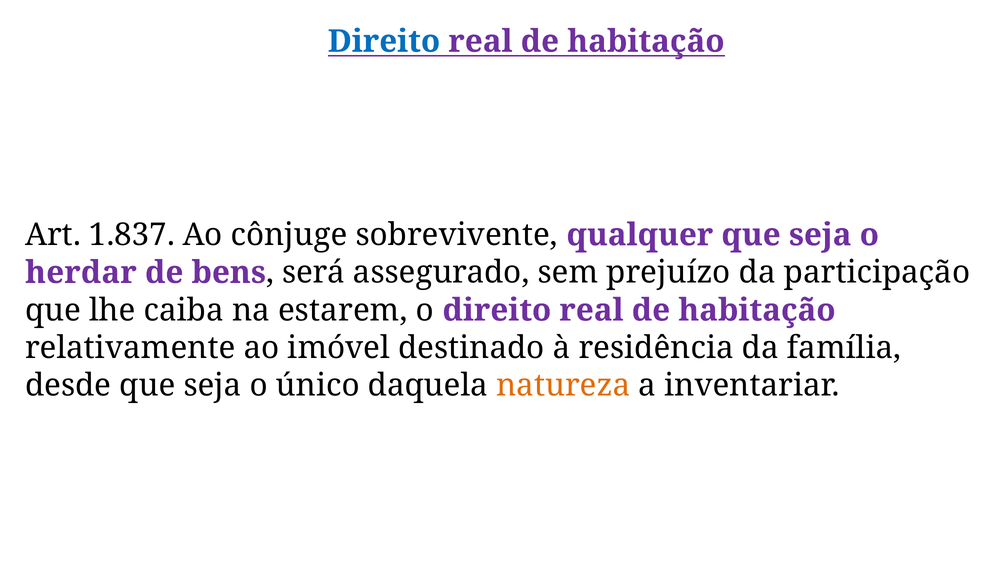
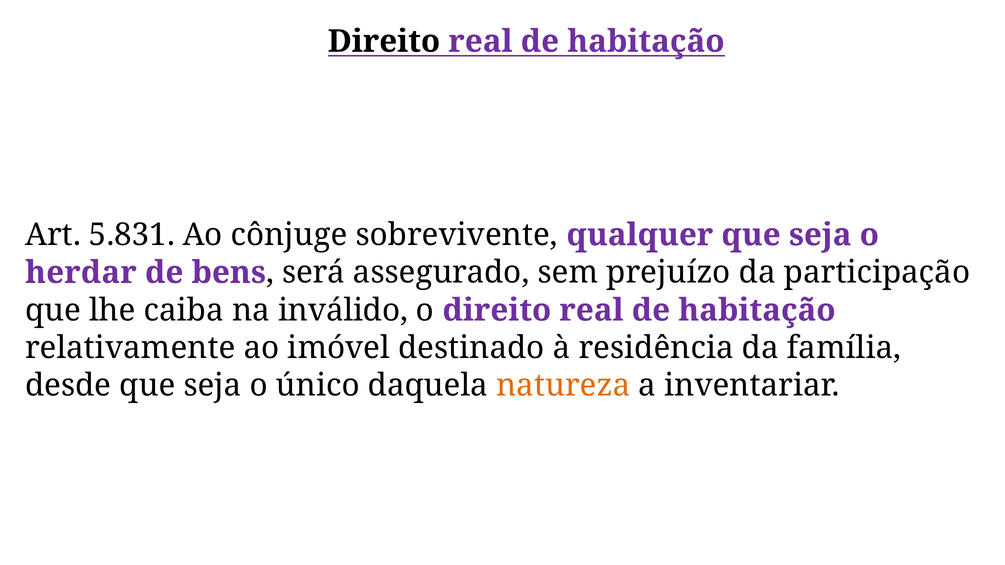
Direito at (384, 41) colour: blue -> black
1.837: 1.837 -> 5.831
estarem: estarem -> inválido
